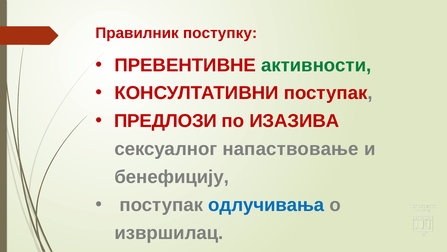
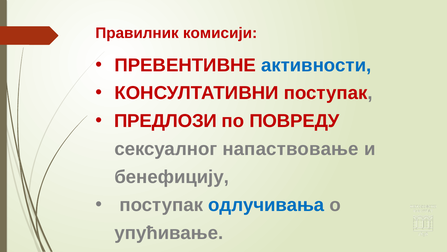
поступку: поступку -> комисији
активности colour: green -> blue
ИЗАЗИВА: ИЗАЗИВА -> ПОВРЕДУ
извршилац: извршилац -> упућивање
